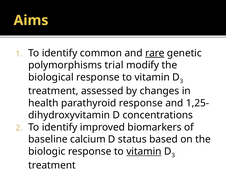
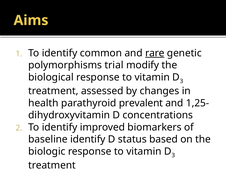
parathyroid response: response -> prevalent
baseline calcium: calcium -> identify
vitamin at (144, 151) underline: present -> none
